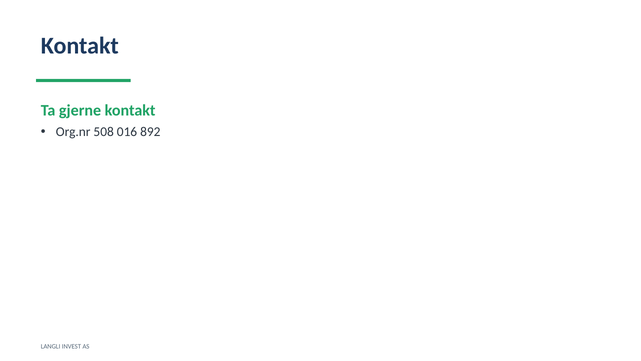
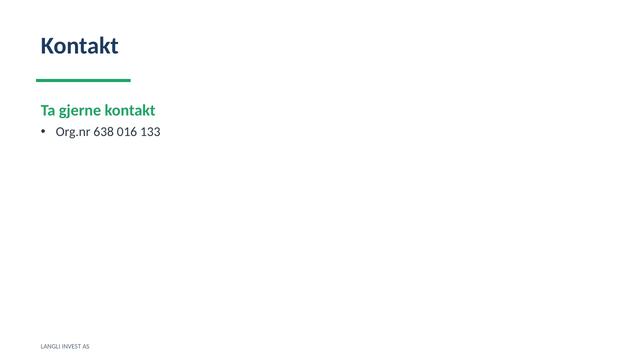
508: 508 -> 638
892: 892 -> 133
